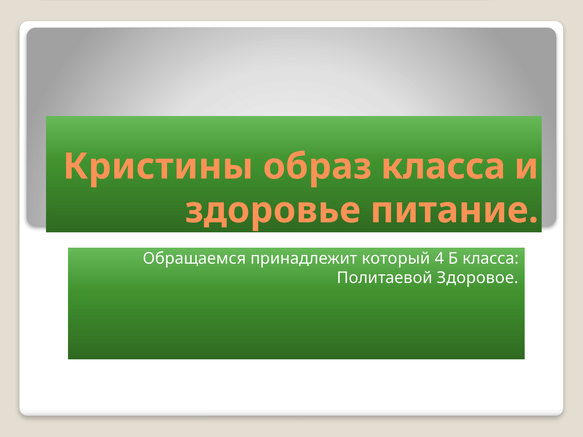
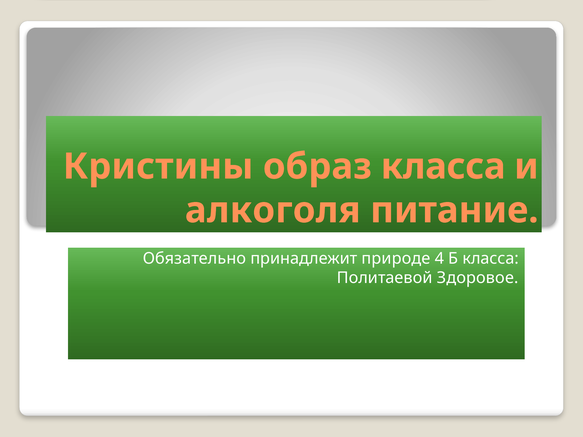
здоровье: здоровье -> алкоголя
Обращаемся: Обращаемся -> Обязательно
который: который -> природе
